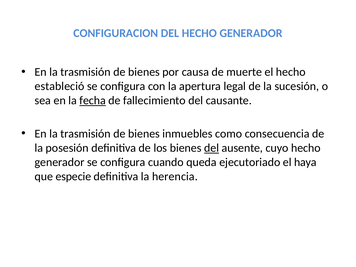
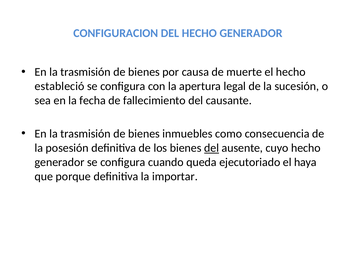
fecha underline: present -> none
especie: especie -> porque
herencia: herencia -> importar
